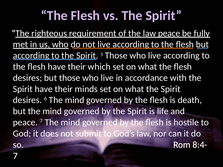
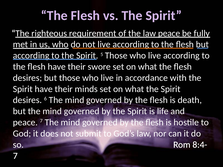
which: which -> swore
